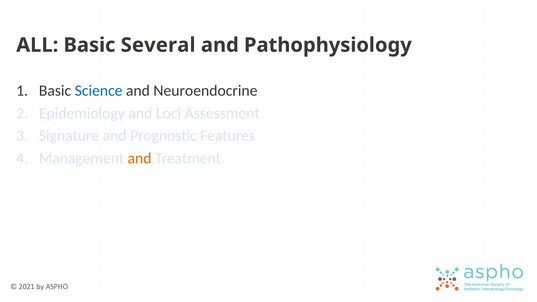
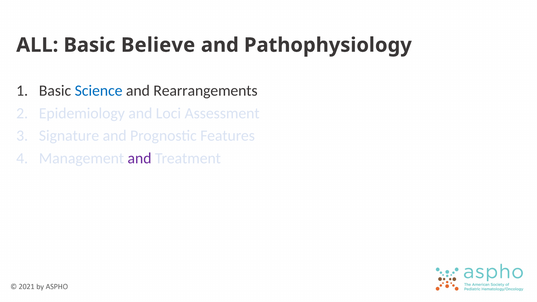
Several: Several -> Believe
Neuroendocrine: Neuroendocrine -> Rearrangements
and at (140, 158) colour: orange -> purple
